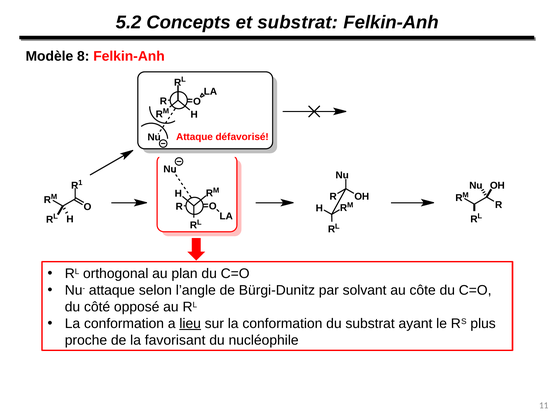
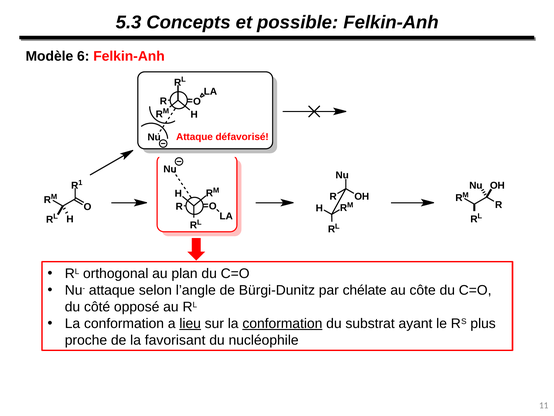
5.2: 5.2 -> 5.3
et substrat: substrat -> possible
8: 8 -> 6
solvant: solvant -> chélate
conformation at (282, 323) underline: none -> present
